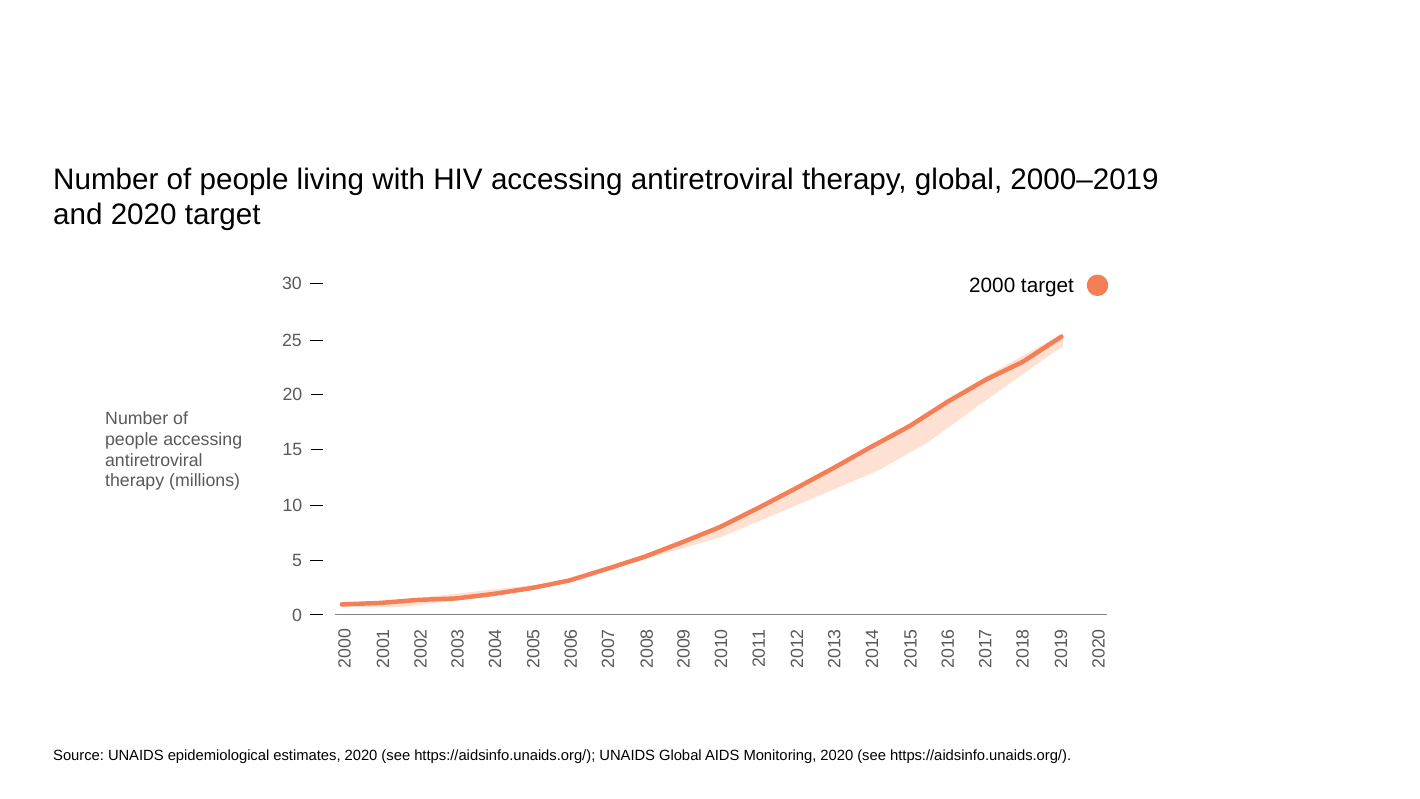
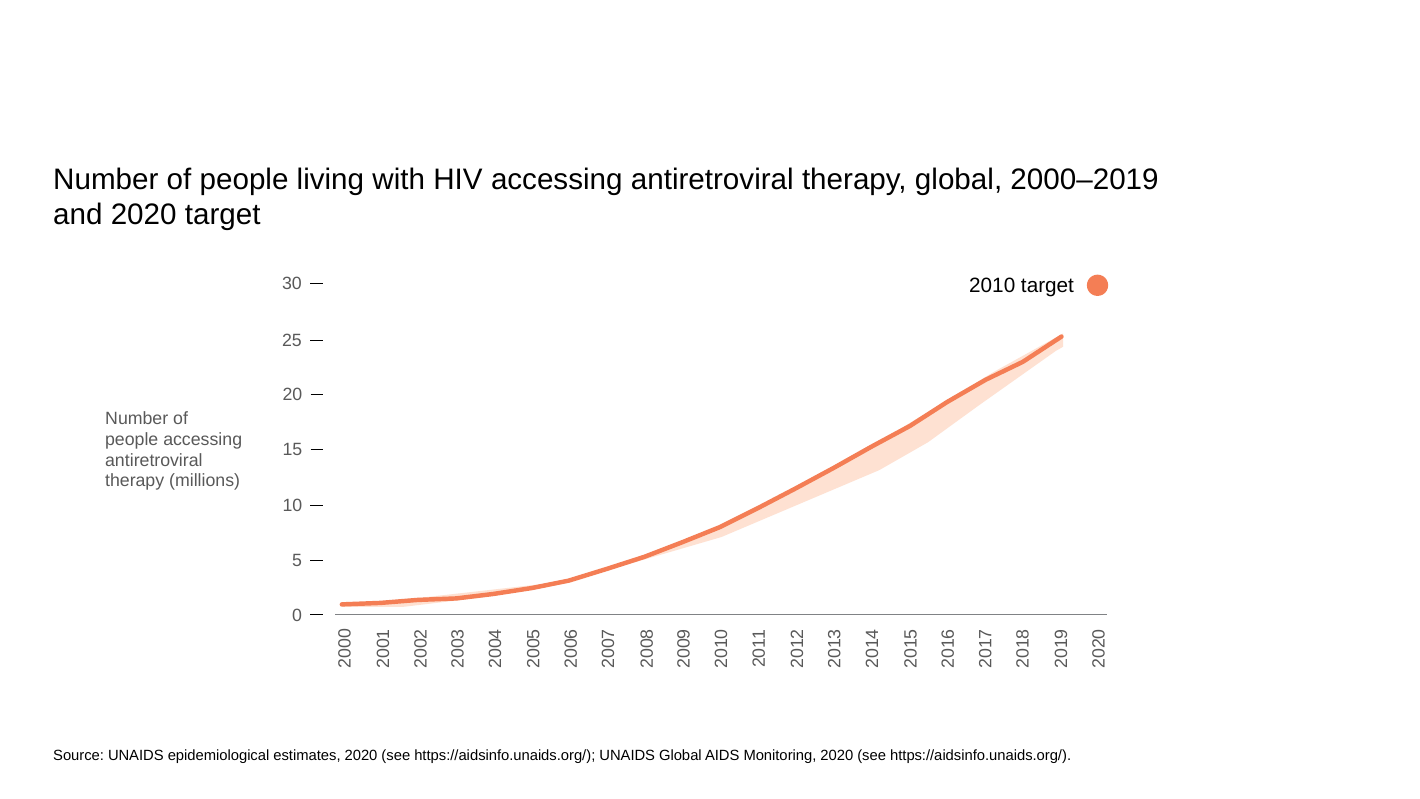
2000: 2000 -> 2010
